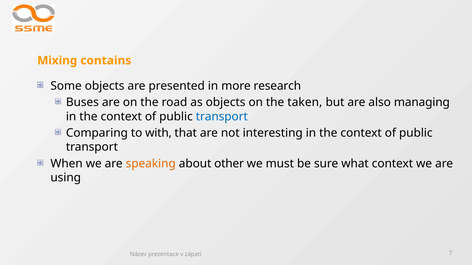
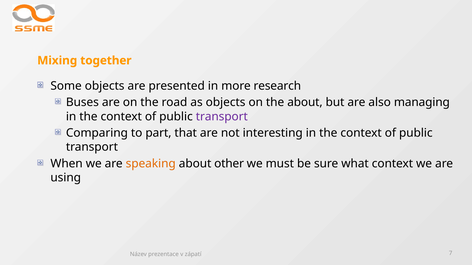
contains: contains -> together
the taken: taken -> about
transport at (222, 117) colour: blue -> purple
with: with -> part
